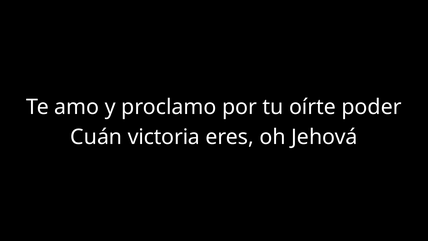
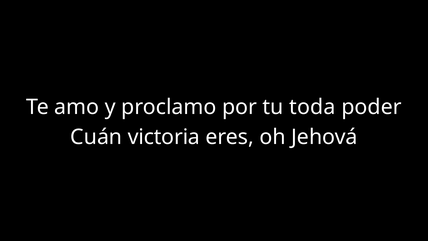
oírte: oírte -> toda
